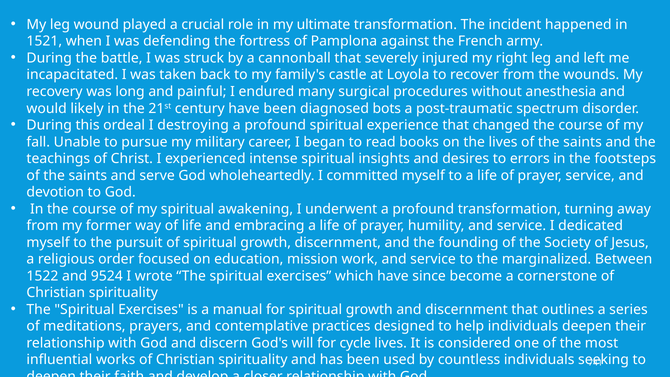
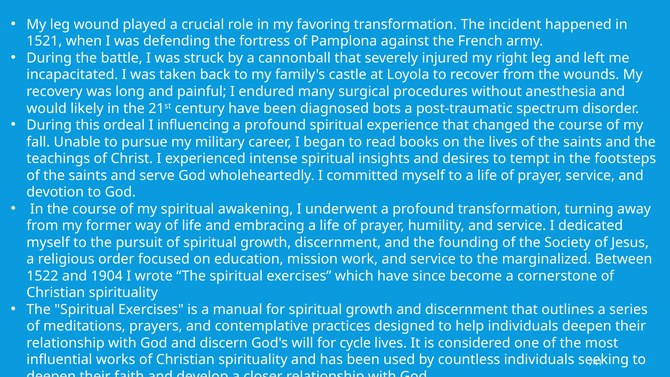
ultimate: ultimate -> favoring
destroying: destroying -> influencing
errors: errors -> tempt
9524: 9524 -> 1904
